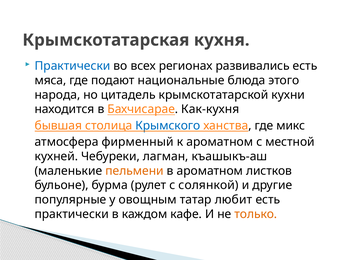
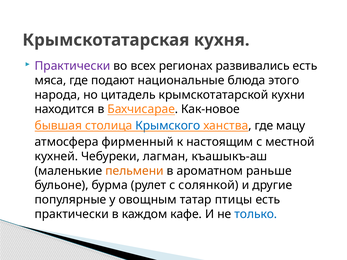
Практически at (73, 66) colour: blue -> purple
Как-кухня: Как-кухня -> Как-новое
микс: микс -> мацу
к ароматном: ароматном -> настоящим
листков: листков -> раньше
любит: любит -> птицы
только colour: orange -> blue
